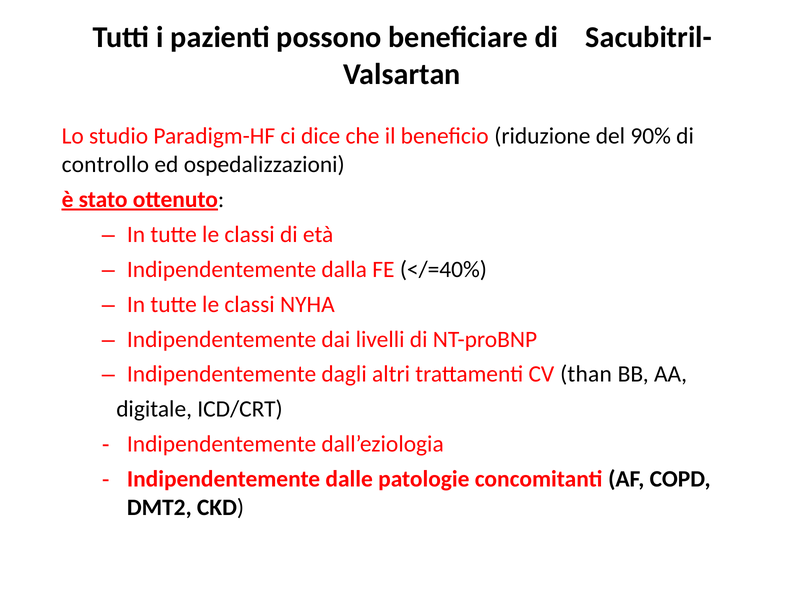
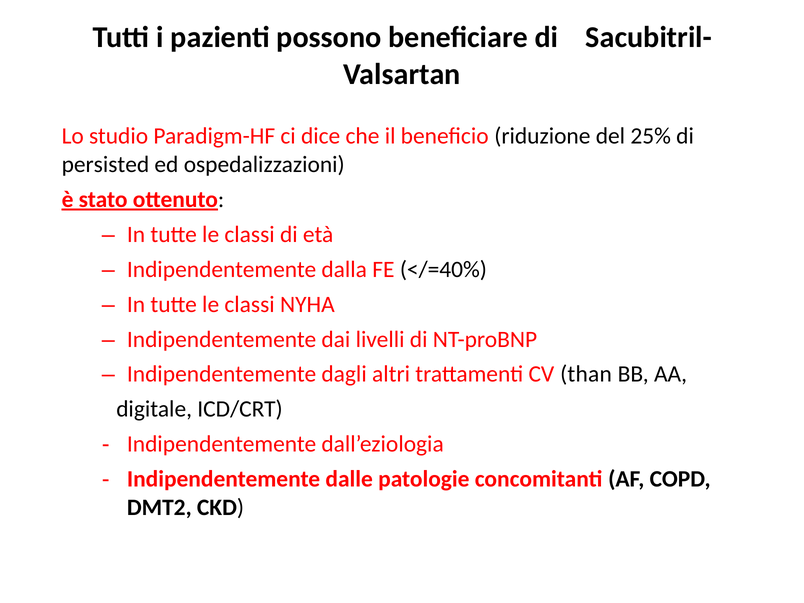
90%: 90% -> 25%
controllo: controllo -> persisted
